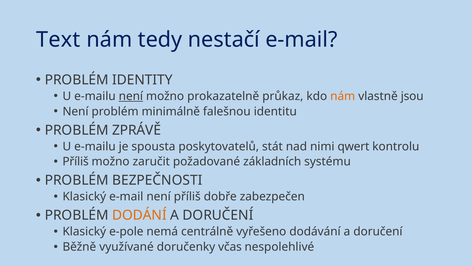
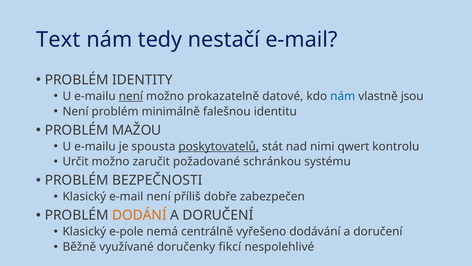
průkaz: průkaz -> datové
nám at (343, 96) colour: orange -> blue
ZPRÁVĚ: ZPRÁVĚ -> MAŽOU
poskytovatelů underline: none -> present
Příliš at (76, 161): Příliš -> Určit
základních: základních -> schránkou
včas: včas -> fikcí
